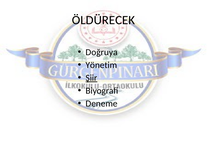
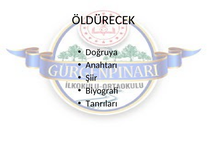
Yönetim: Yönetim -> Anahtarı
Şiir underline: present -> none
Deneme: Deneme -> Tanrıları
